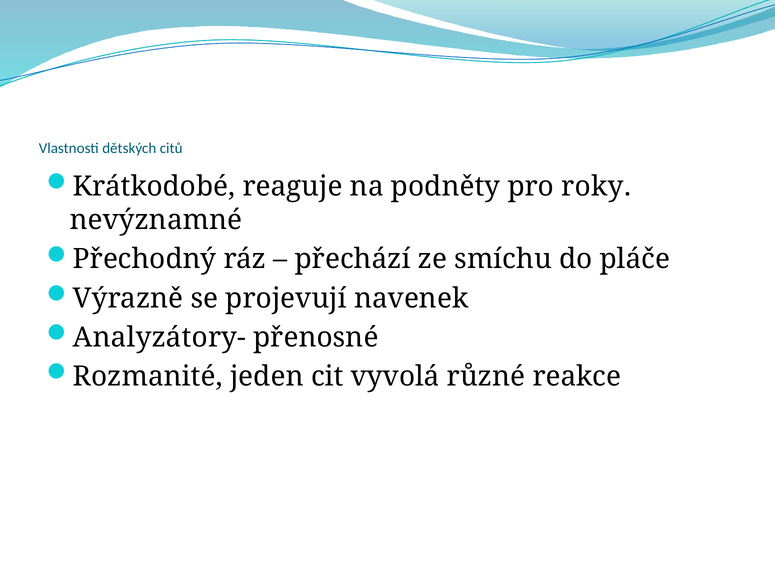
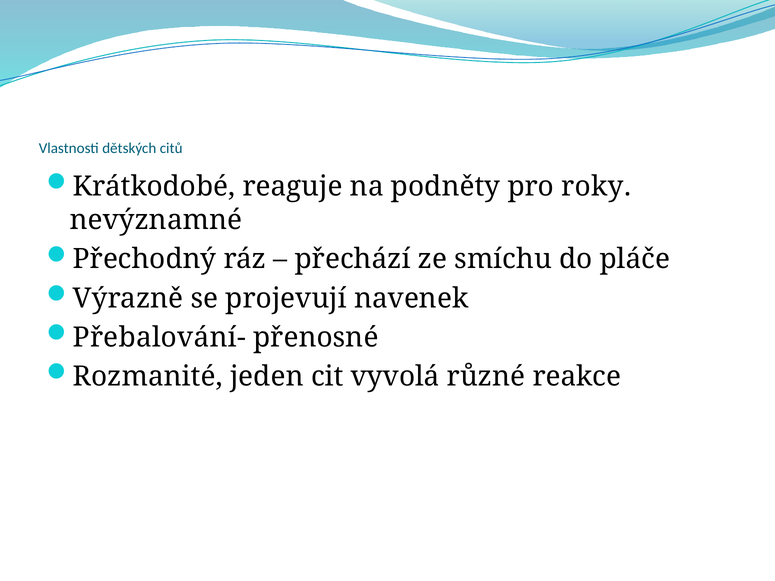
Analyzátory-: Analyzátory- -> Přebalování-
